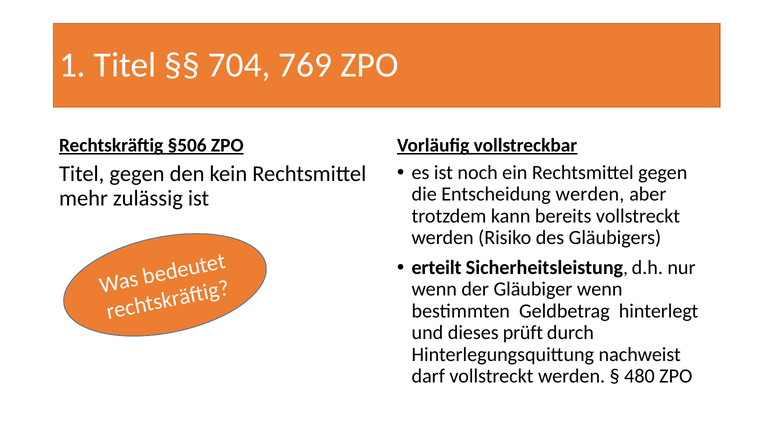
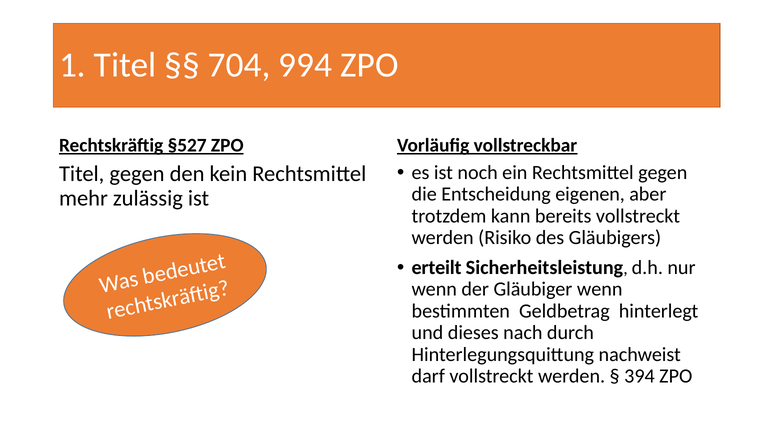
769: 769 -> 994
§506: §506 -> §527
Entscheidung werden: werden -> eigenen
prüft: prüft -> nach
480: 480 -> 394
